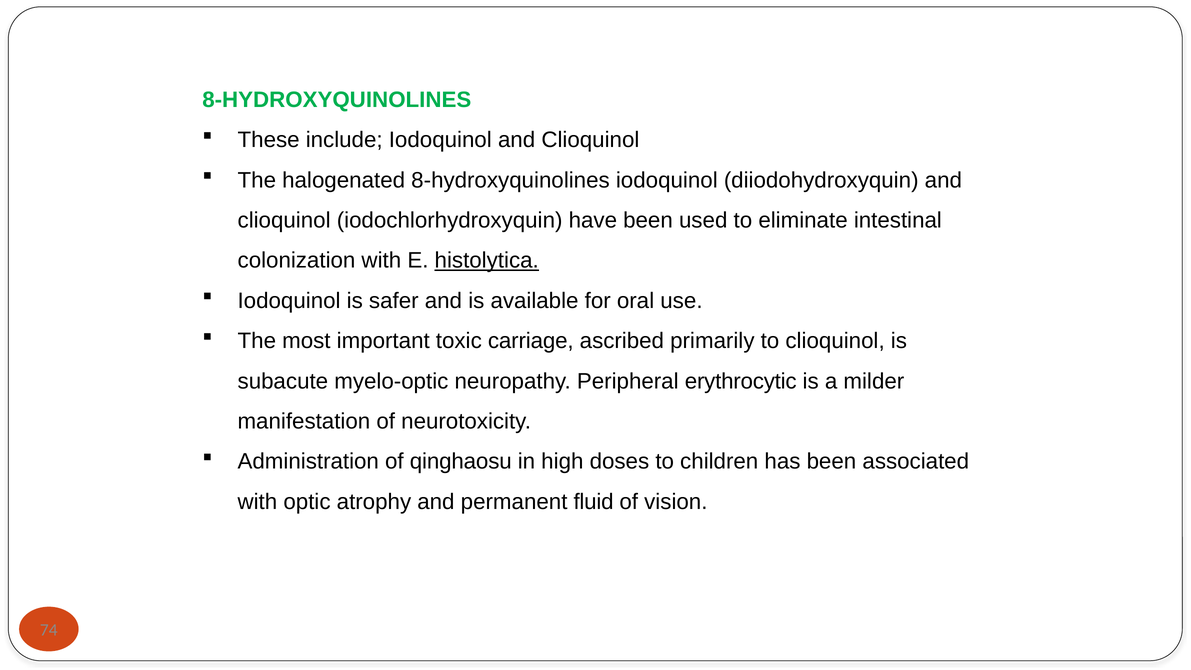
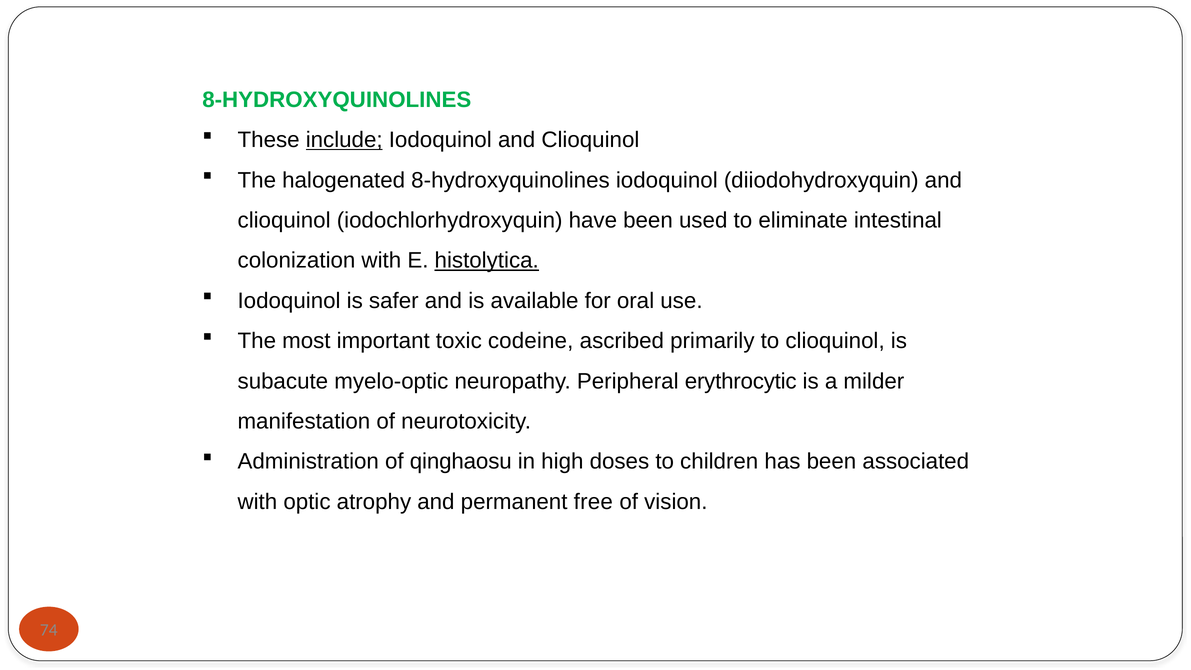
include underline: none -> present
carriage: carriage -> codeine
fluid: fluid -> free
